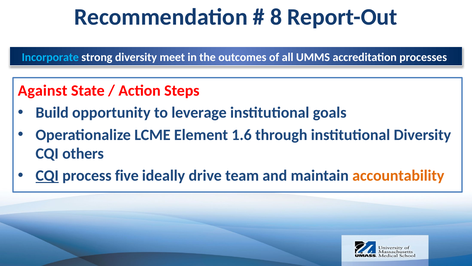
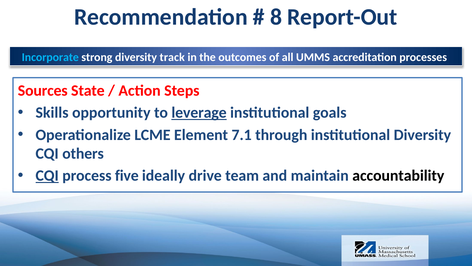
meet: meet -> track
Against: Against -> Sources
Build: Build -> Skills
leverage underline: none -> present
1.6: 1.6 -> 7.1
accountability colour: orange -> black
